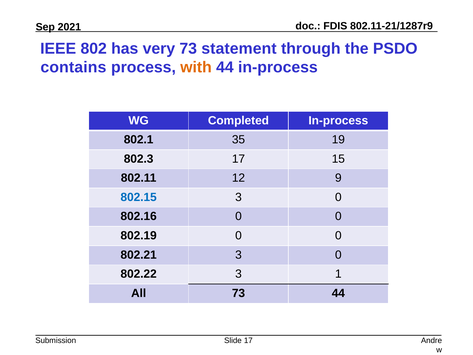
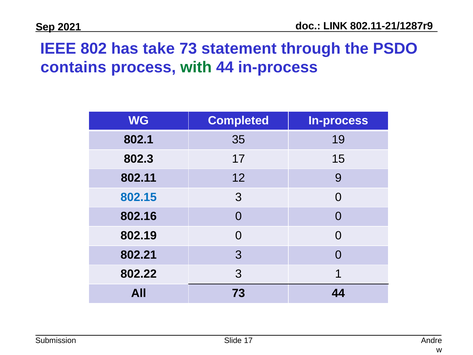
FDIS: FDIS -> LINK
very: very -> take
with colour: orange -> green
